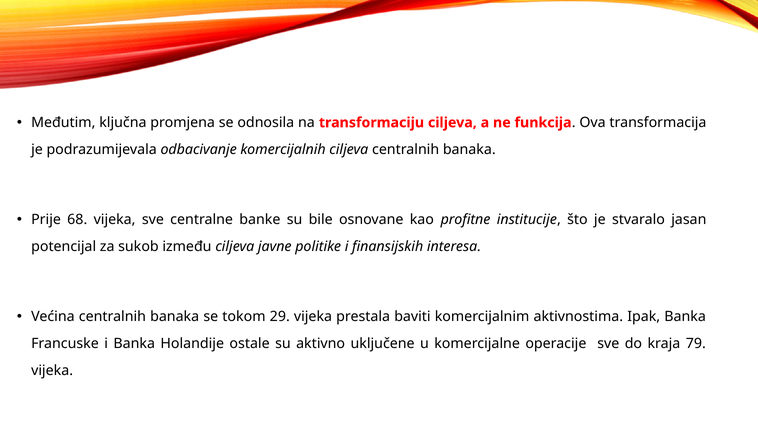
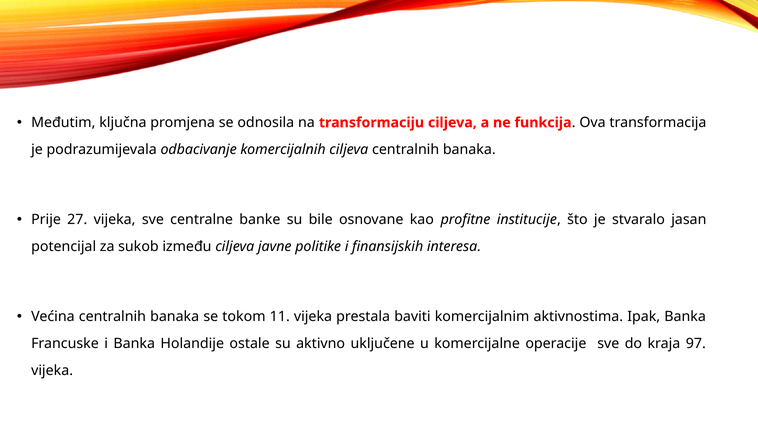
68: 68 -> 27
29: 29 -> 11
79: 79 -> 97
